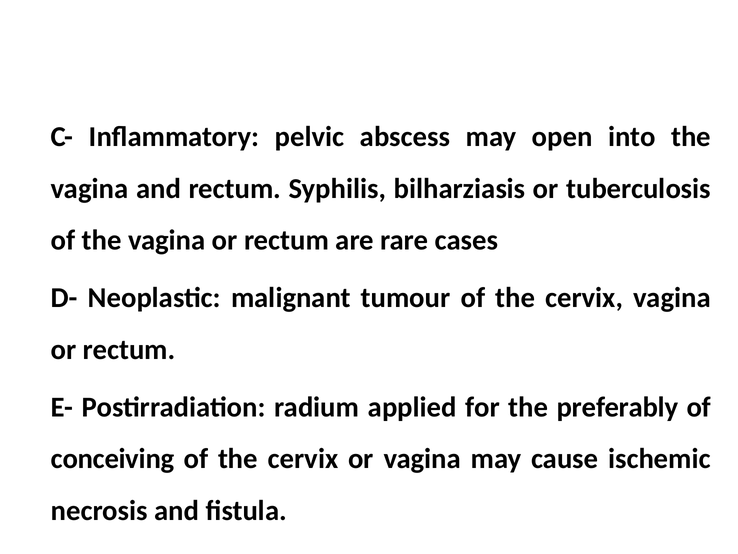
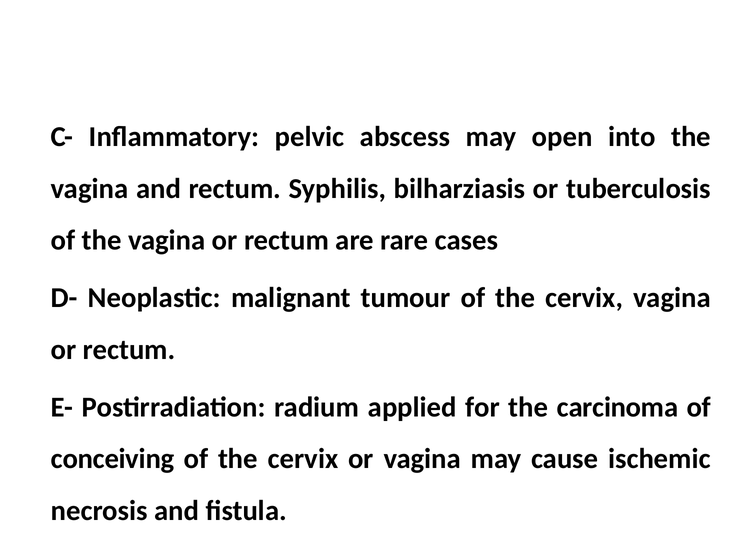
preferably: preferably -> carcinoma
